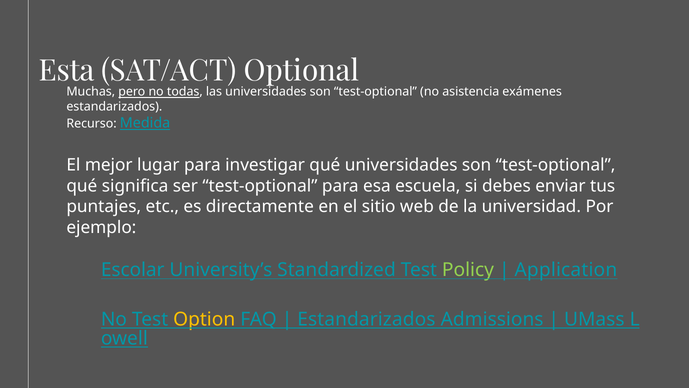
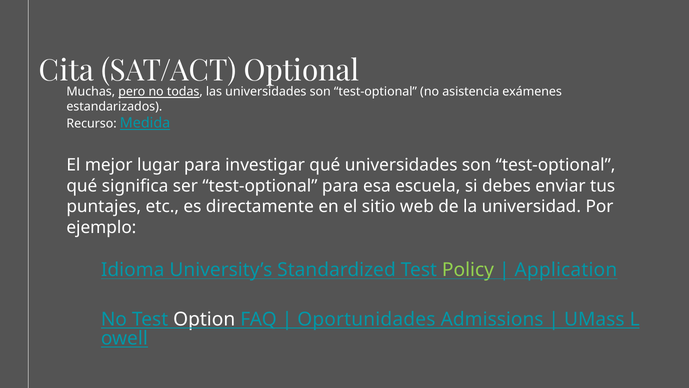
Esta: Esta -> Cita
Escolar: Escolar -> Idioma
Option colour: yellow -> white
Estandarizados at (366, 319): Estandarizados -> Oportunidades
